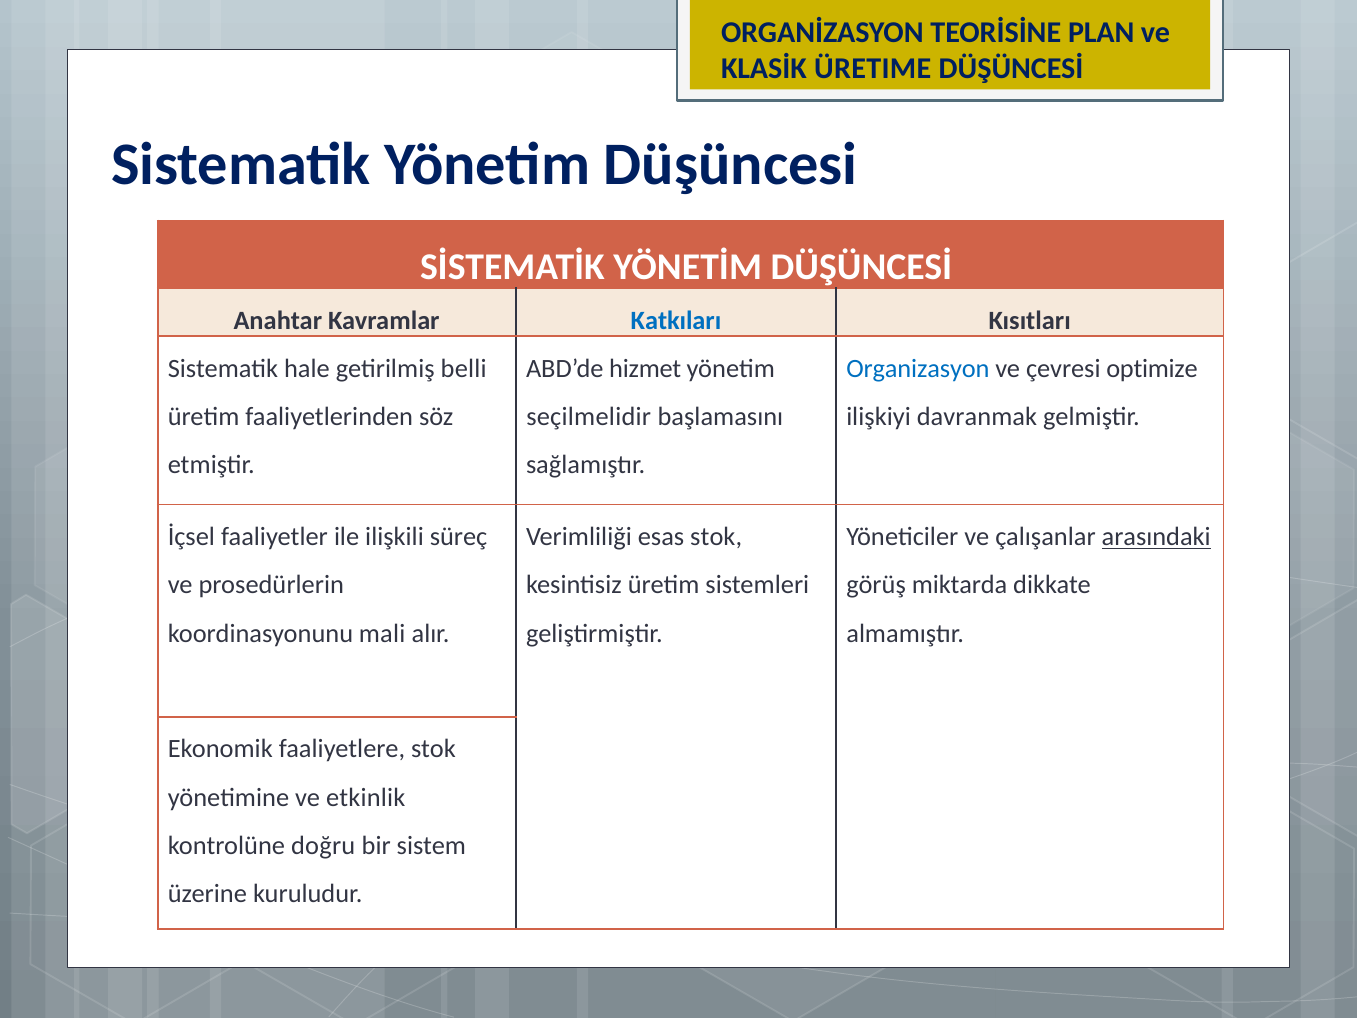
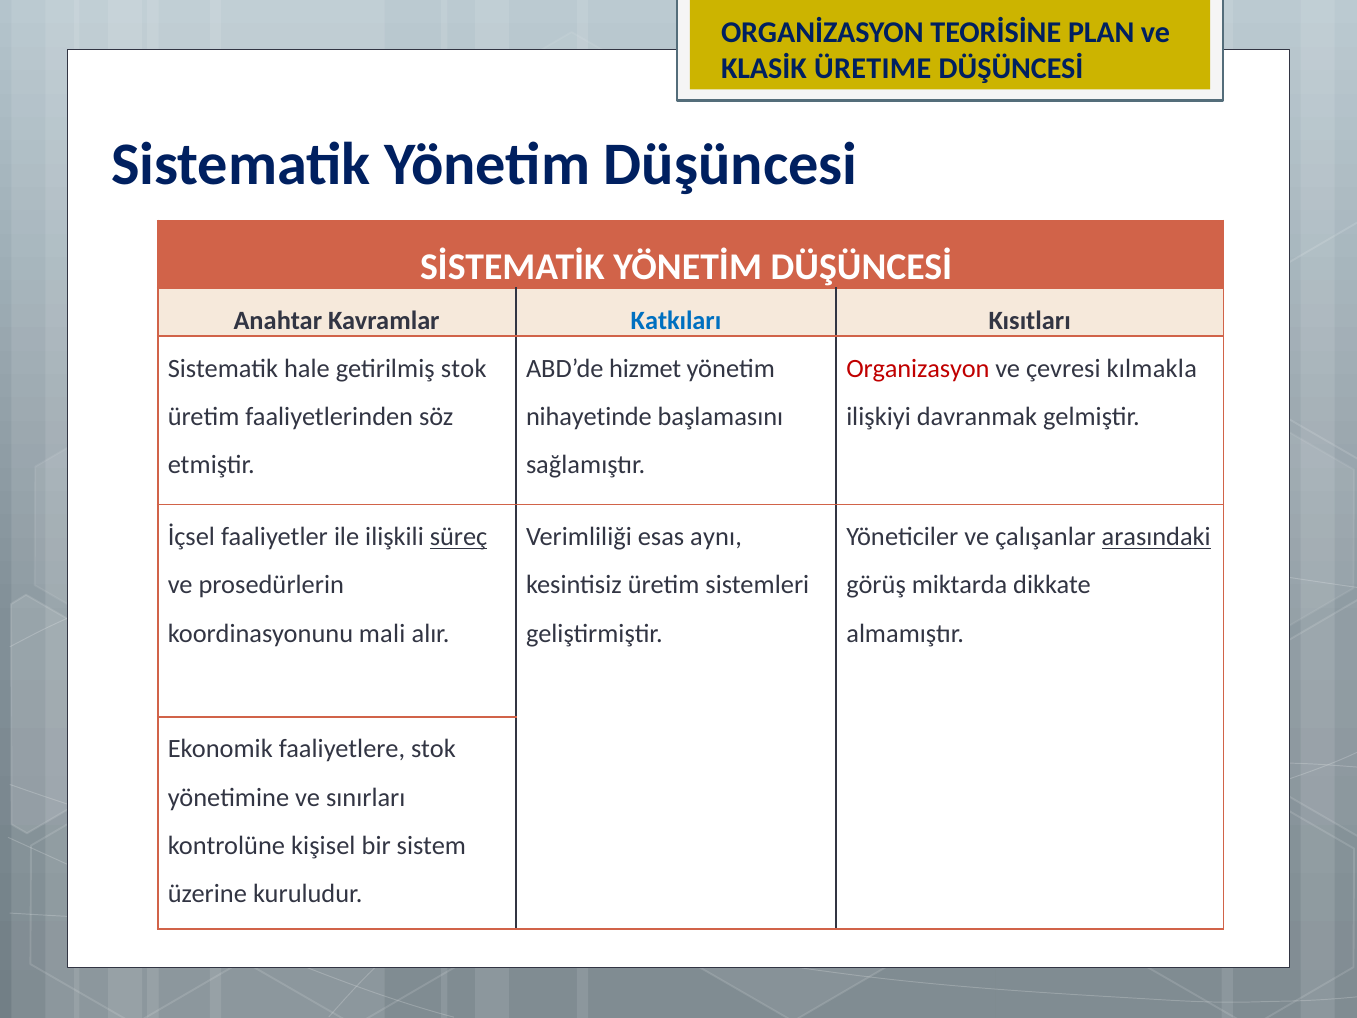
getirilmiş belli: belli -> stok
Organizasyon colour: blue -> red
optimize: optimize -> kılmakla
seçilmelidir: seçilmelidir -> nihayetinde
süreç underline: none -> present
esas stok: stok -> aynı
etkinlik: etkinlik -> sınırları
doğru: doğru -> kişisel
